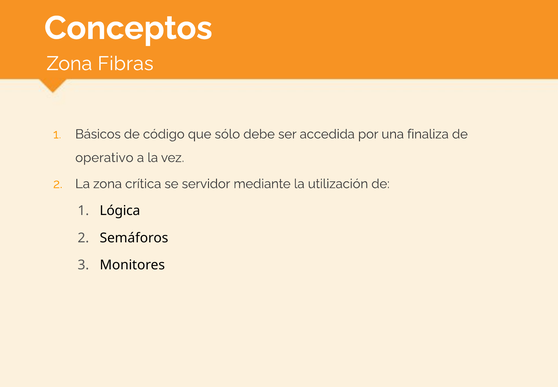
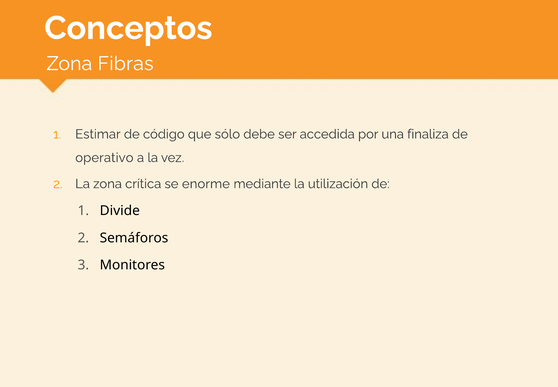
Básicos: Básicos -> Estimar
servidor: servidor -> enorme
Lógica: Lógica -> Divide
